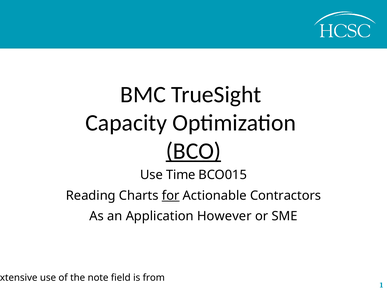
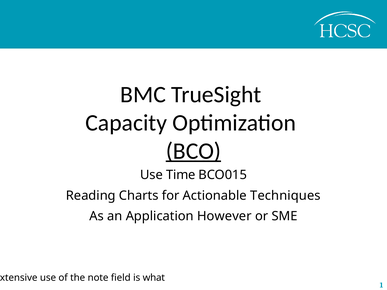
for underline: present -> none
Contractors: Contractors -> Techniques
from: from -> what
